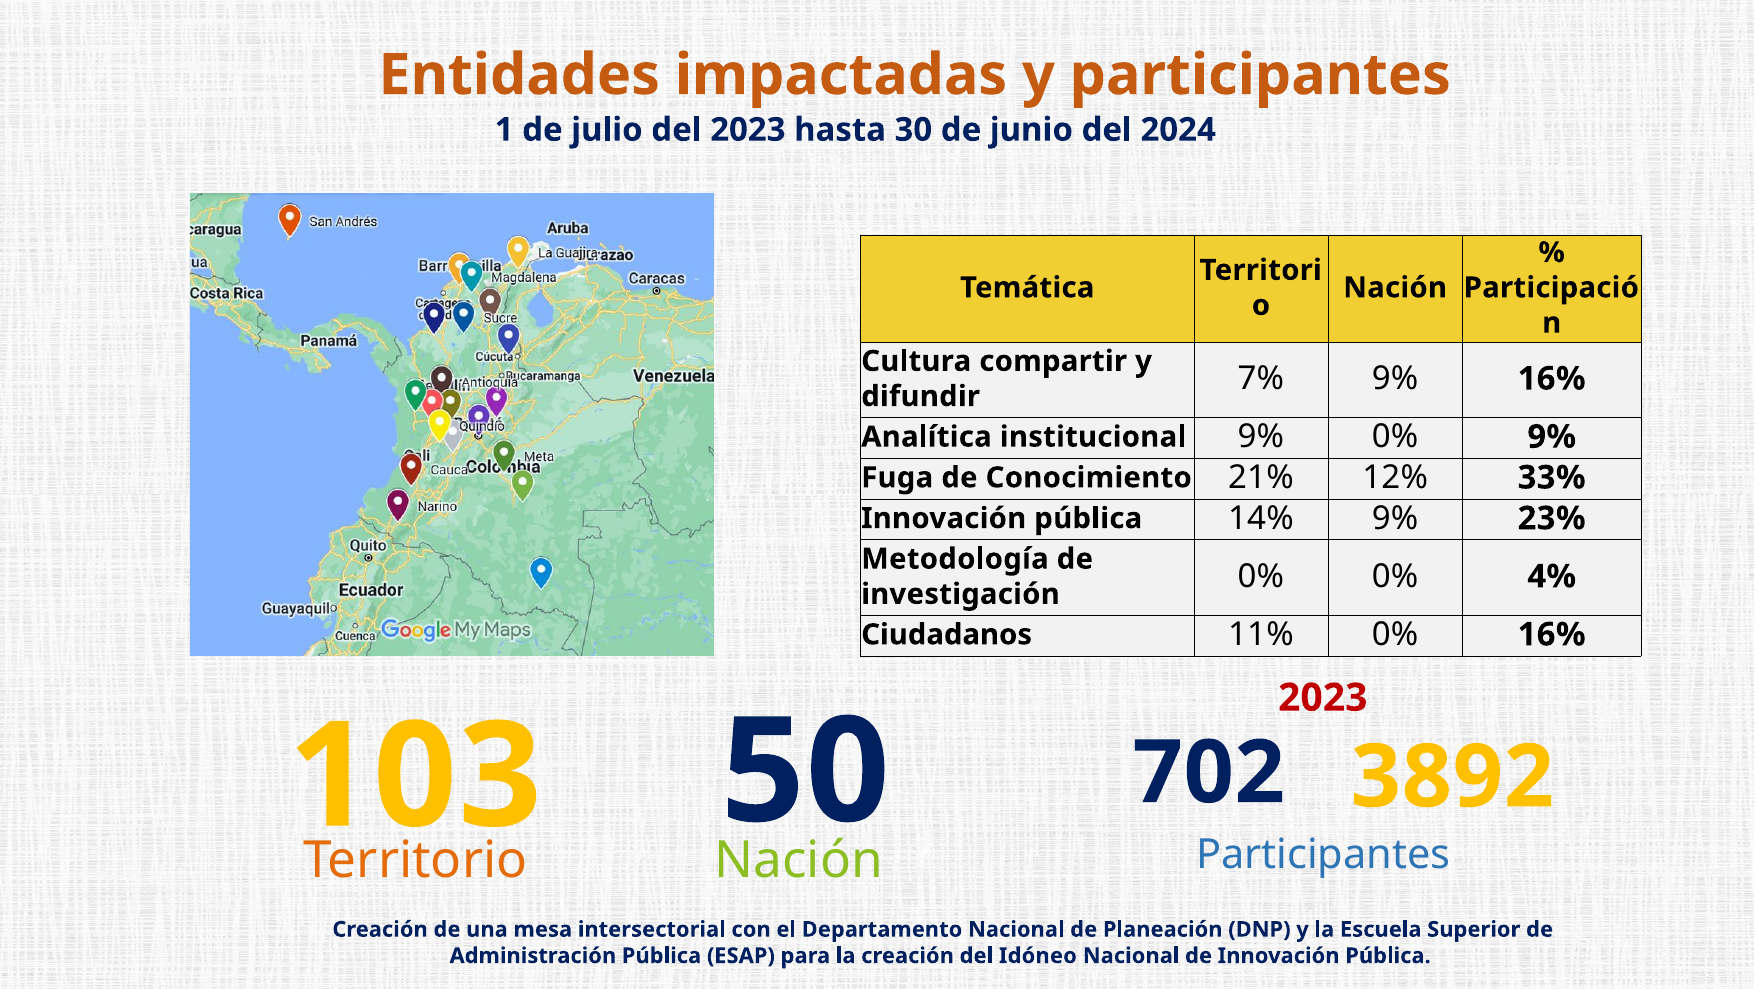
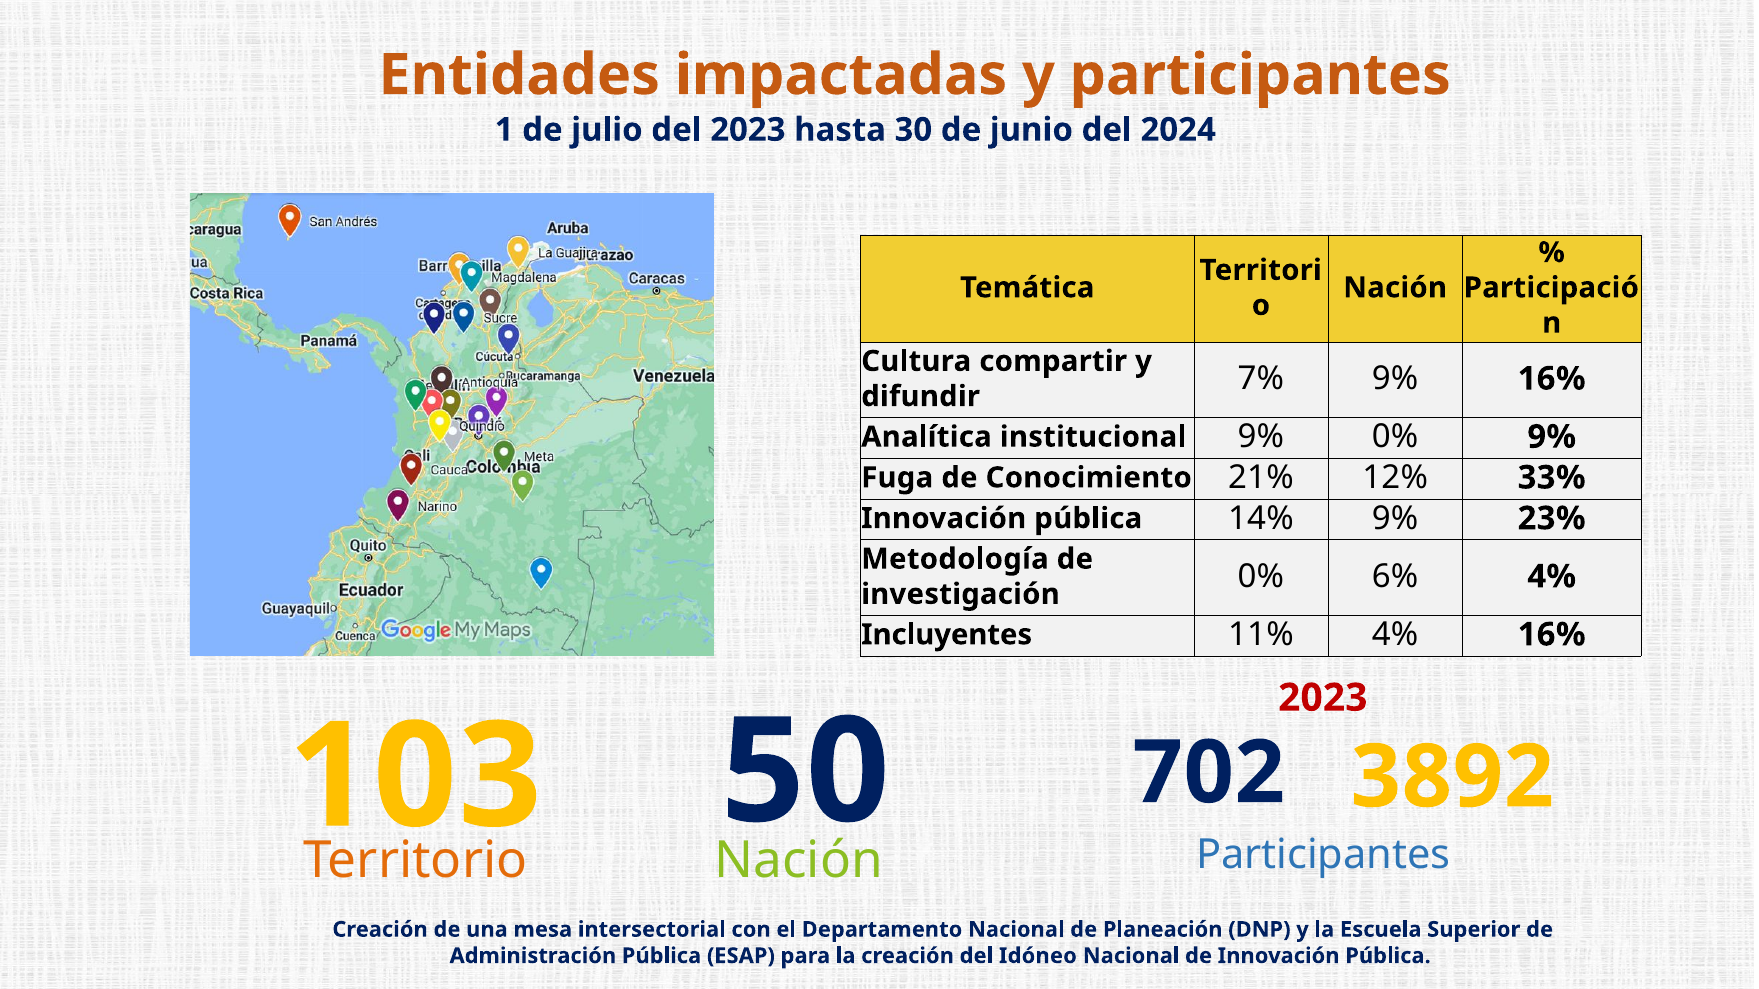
0% 0%: 0% -> 6%
Ciudadanos: Ciudadanos -> Incluyentes
11% 0%: 0% -> 4%
